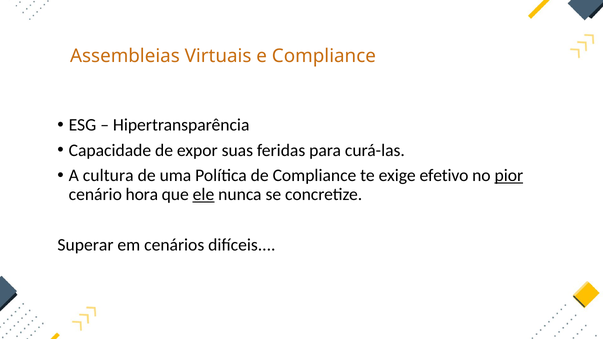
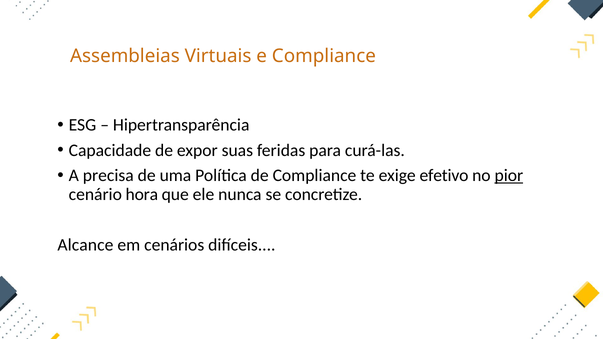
cultura: cultura -> precisa
ele underline: present -> none
Superar: Superar -> Alcance
